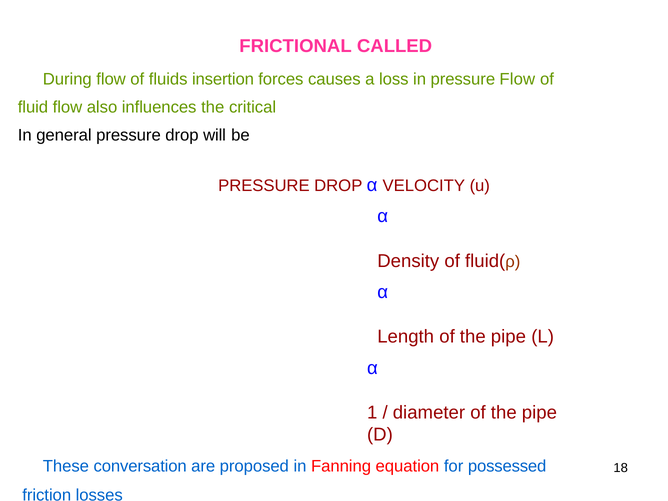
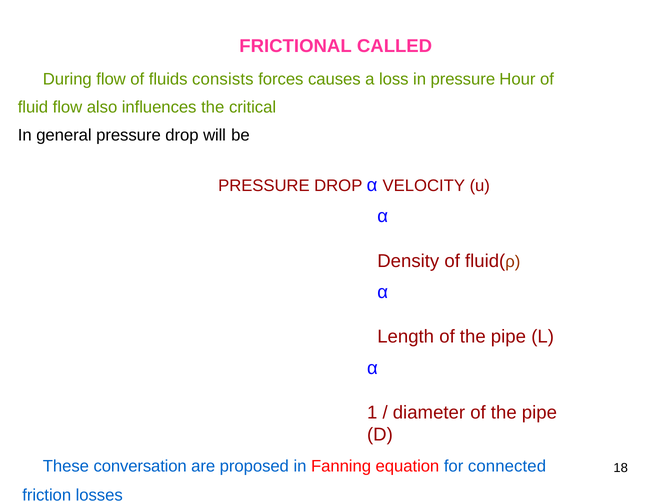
insertion: insertion -> consists
pressure Flow: Flow -> Hour
possessed: possessed -> connected
